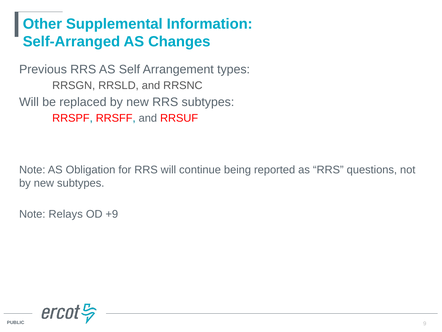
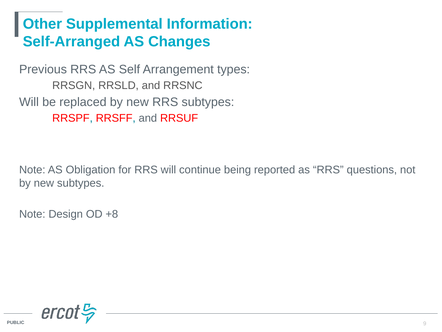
Relays: Relays -> Design
+9: +9 -> +8
